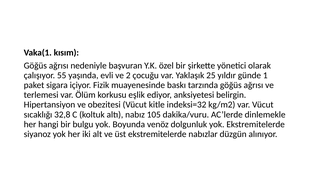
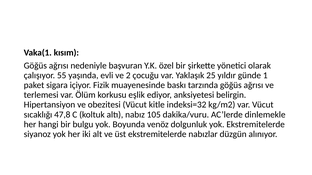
32,8: 32,8 -> 47,8
